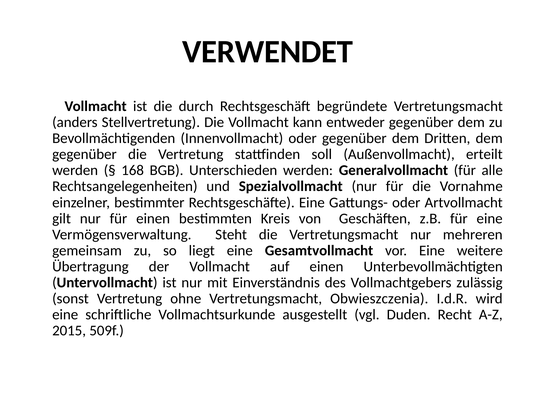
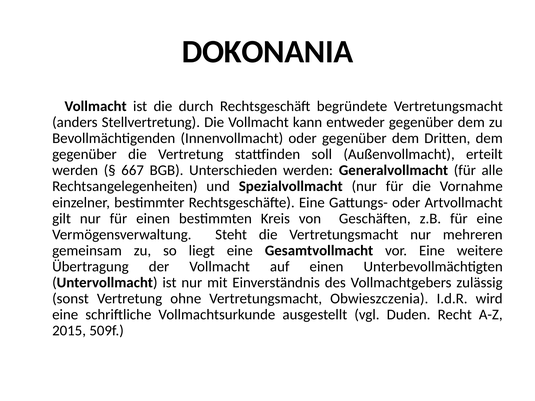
VERWENDET: VERWENDET -> DOKONANIA
168: 168 -> 667
